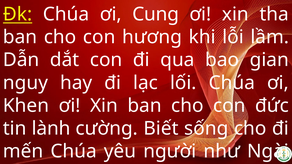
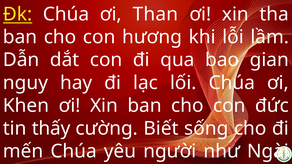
Cung: Cung -> Than
lành: lành -> thấy
